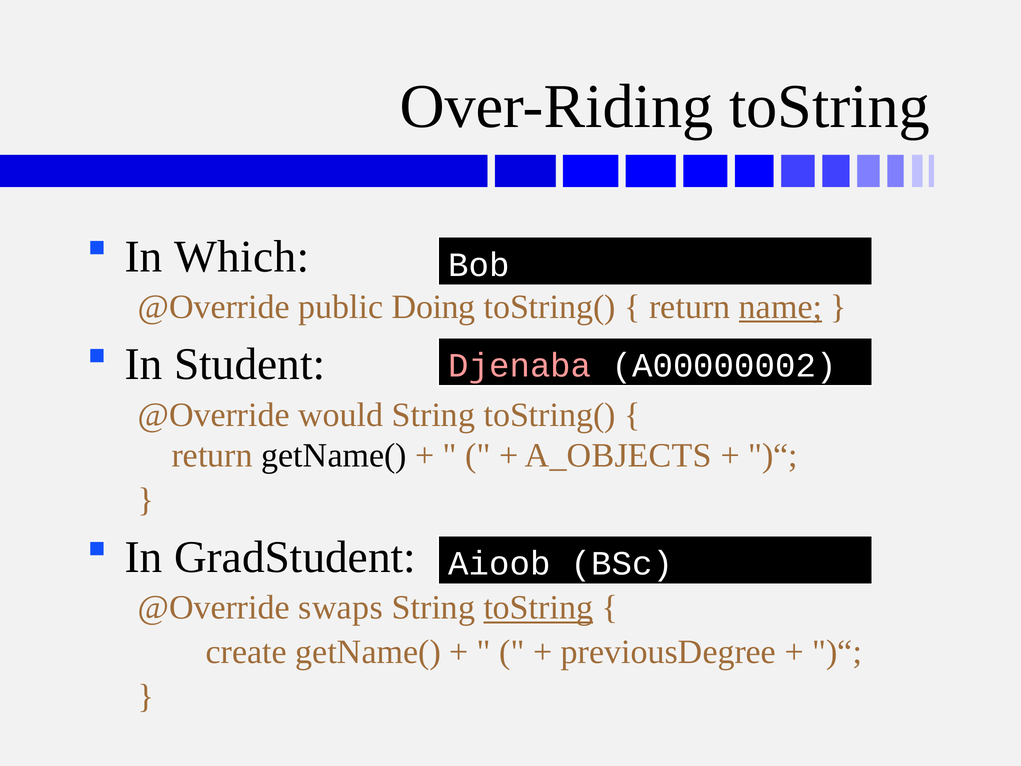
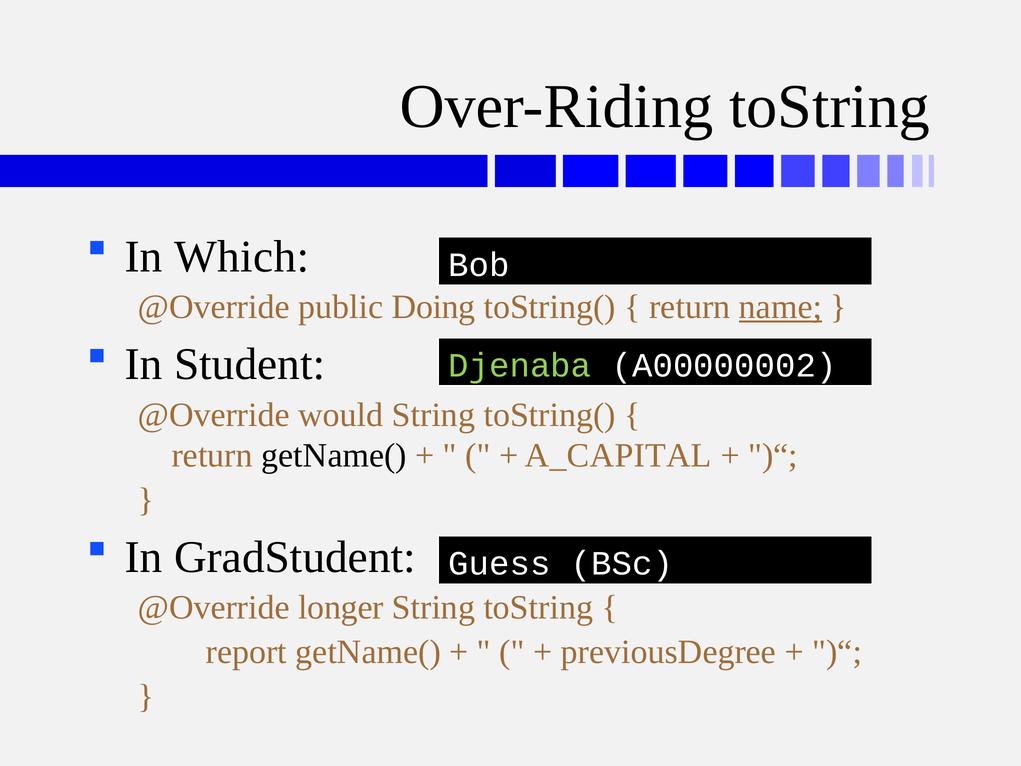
Djenaba colour: pink -> light green
A_OBJECTS: A_OBJECTS -> A_CAPITAL
Aioob: Aioob -> Guess
swaps: swaps -> longer
toString at (538, 608) underline: present -> none
create: create -> report
